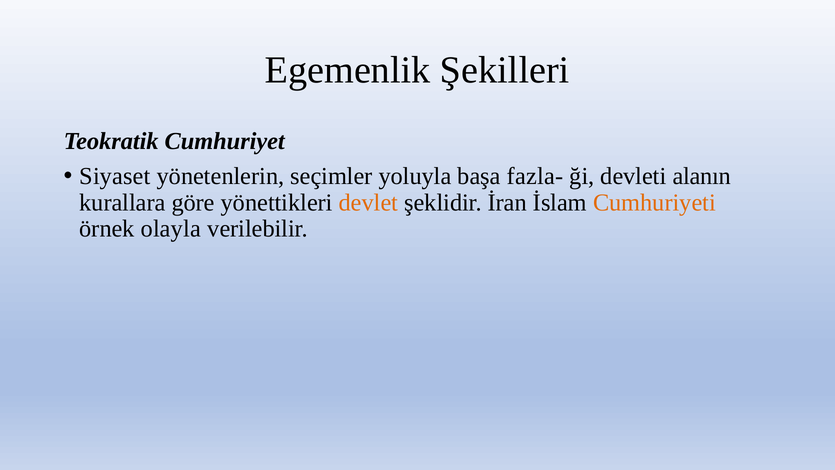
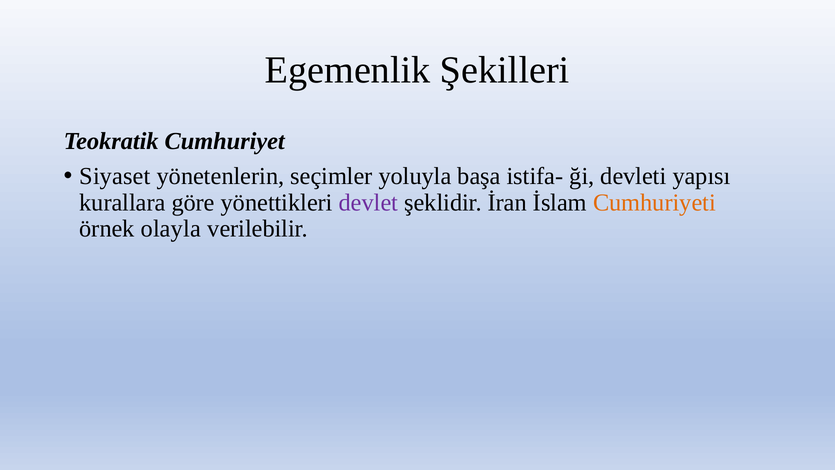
fazla-: fazla- -> istifa-
alanın: alanın -> yapısı
devlet colour: orange -> purple
